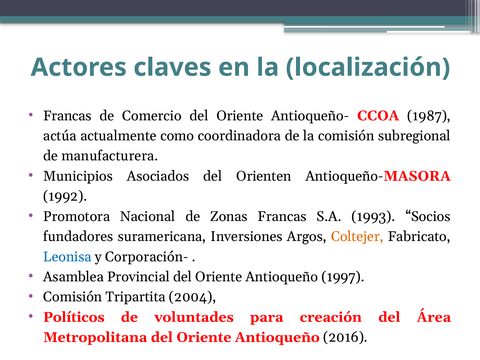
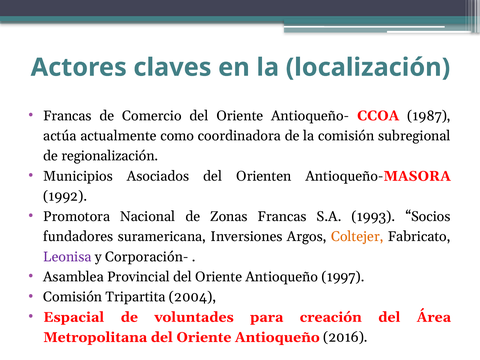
manufacturera: manufacturera -> regionalización
Leonisa colour: blue -> purple
Políticos: Políticos -> Espacial
